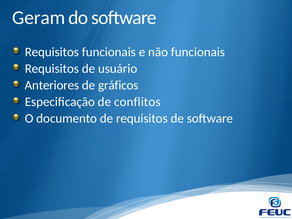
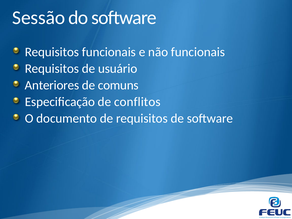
Geram: Geram -> Sessão
gráficos: gráficos -> comuns
